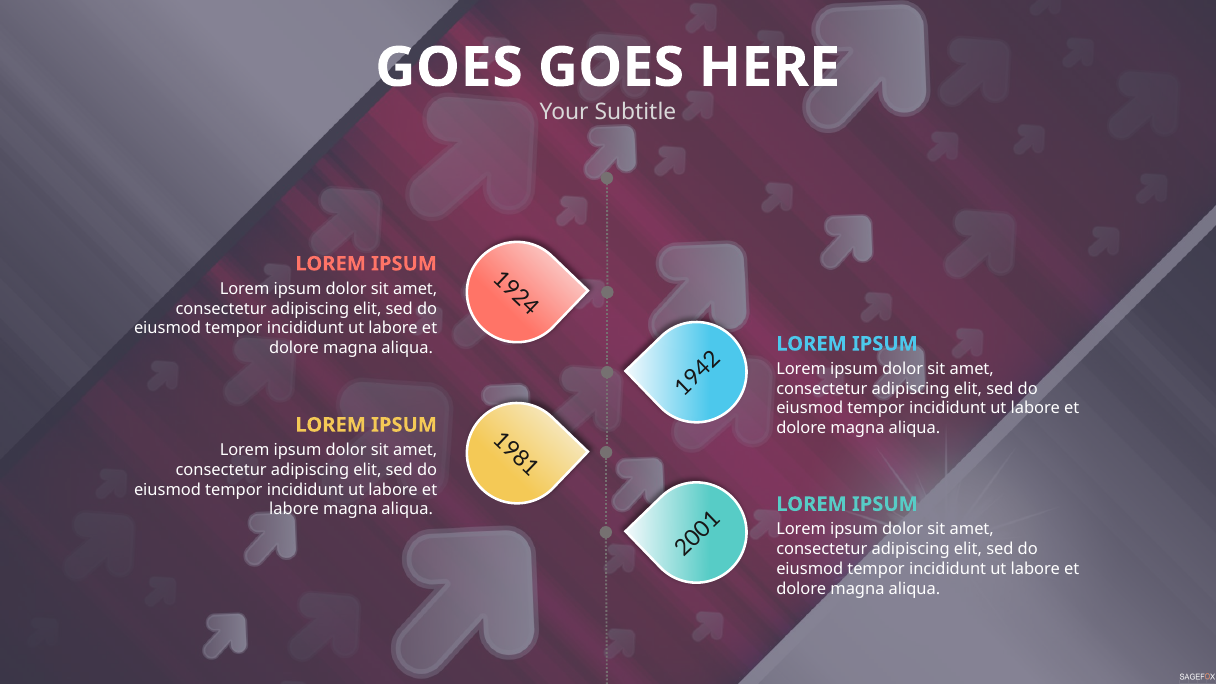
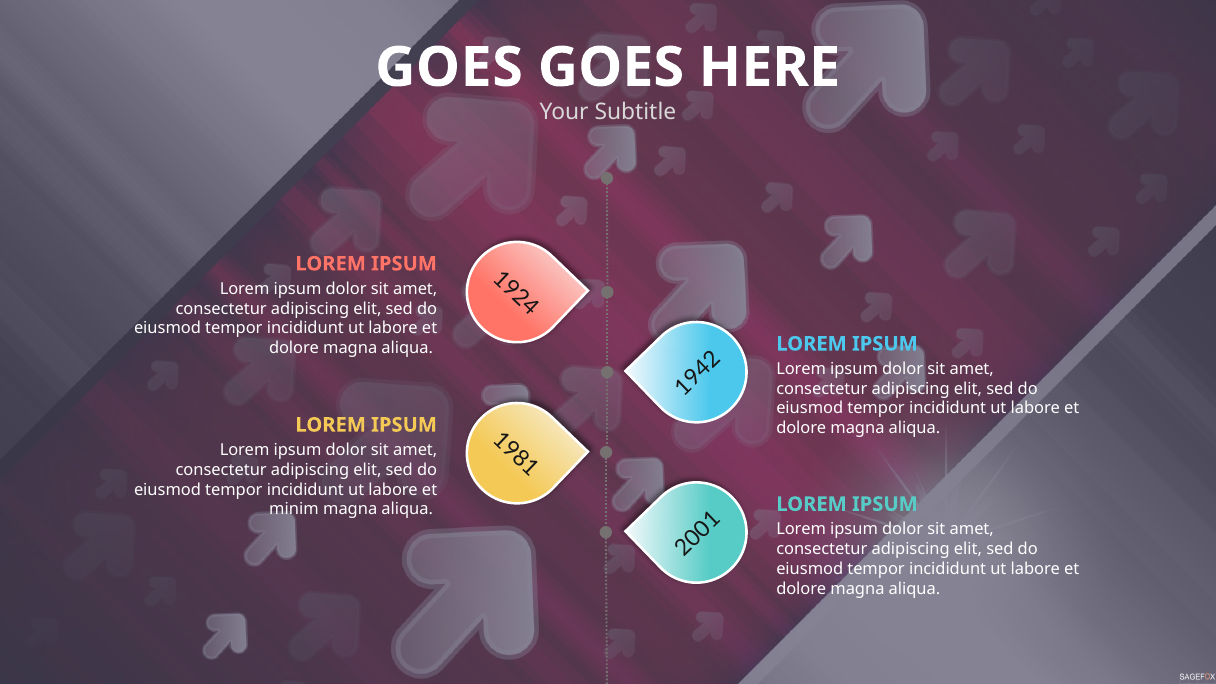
labore at (294, 509): labore -> minim
